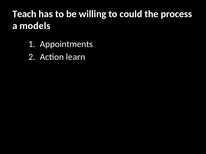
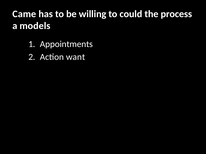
Teach: Teach -> Came
learn: learn -> want
